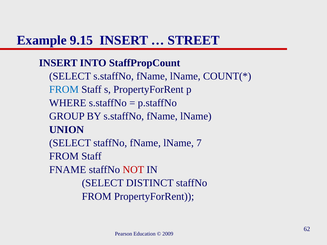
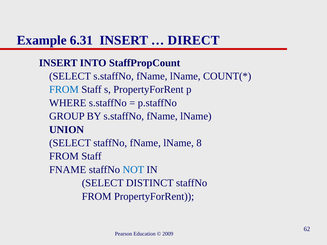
9.15: 9.15 -> 6.31
STREET: STREET -> DIRECT
7: 7 -> 8
NOT colour: red -> blue
